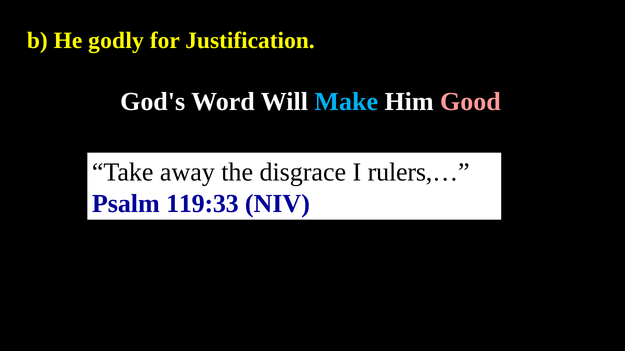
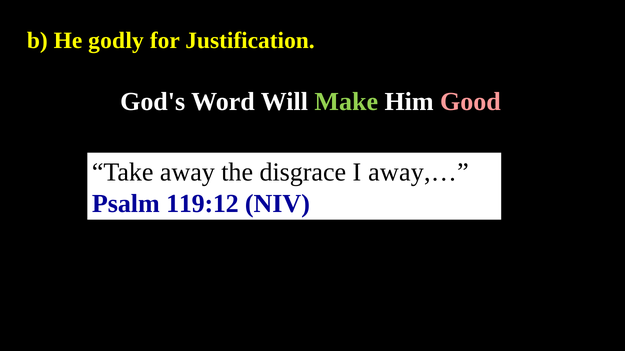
Make colour: light blue -> light green
rulers,…: rulers,… -> away,…
119:33: 119:33 -> 119:12
